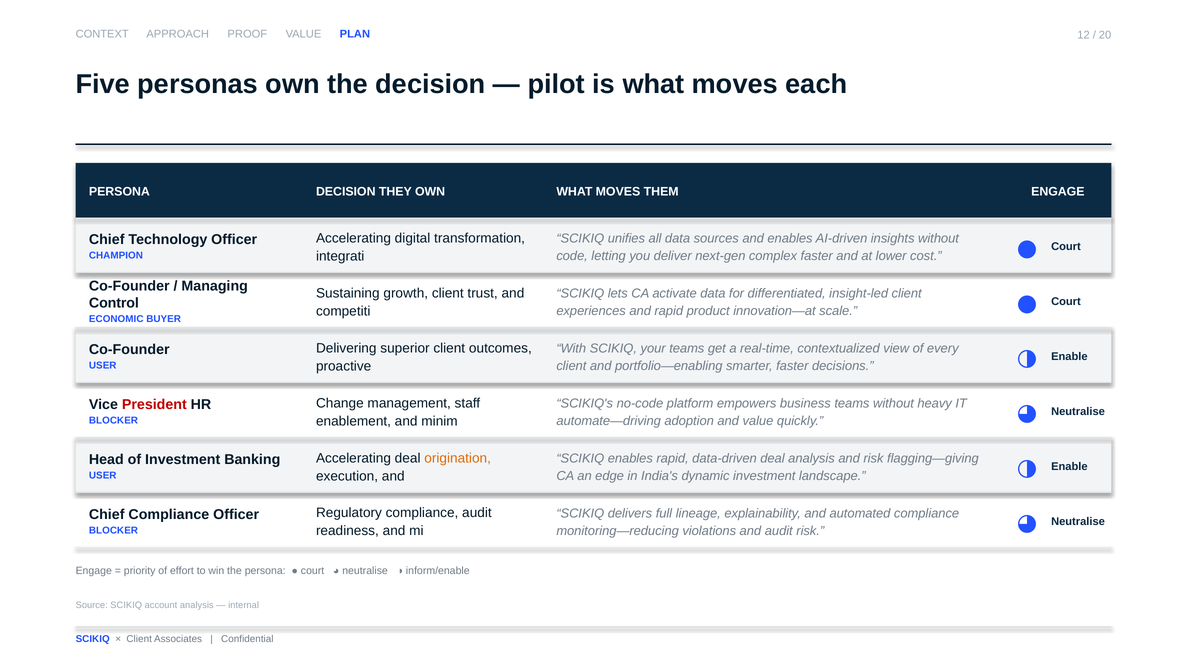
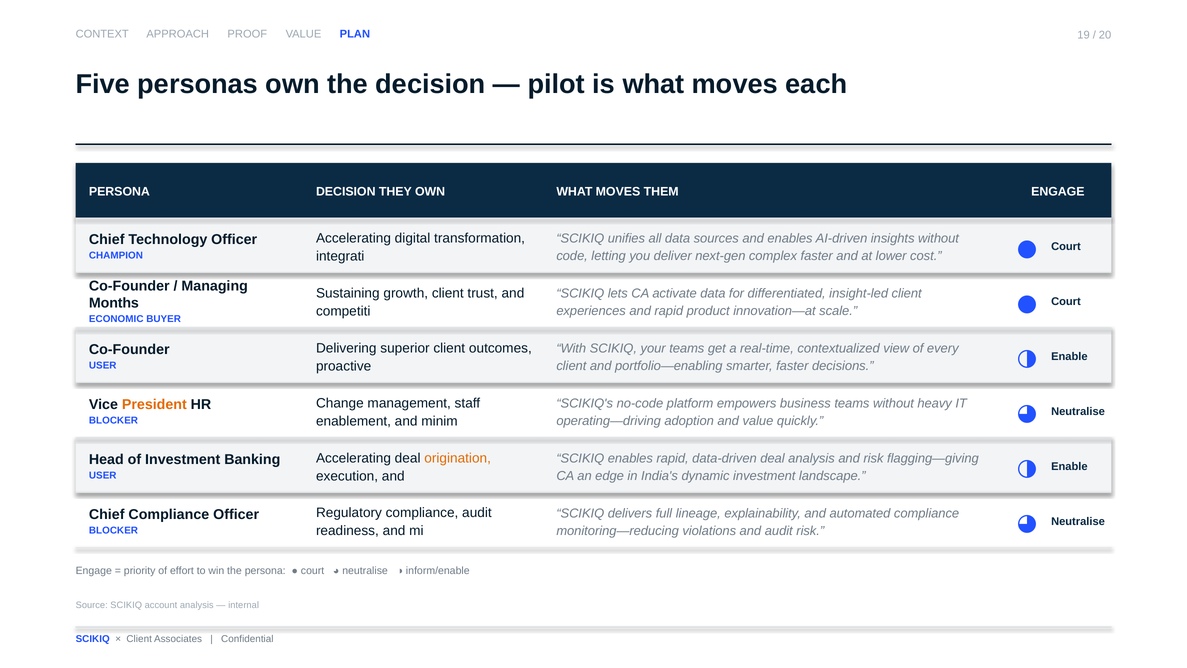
12: 12 -> 19
Control: Control -> Months
President colour: red -> orange
automate—driving: automate—driving -> operating—driving
